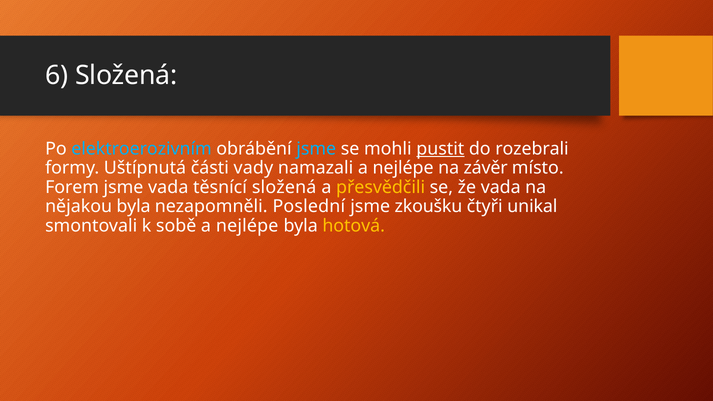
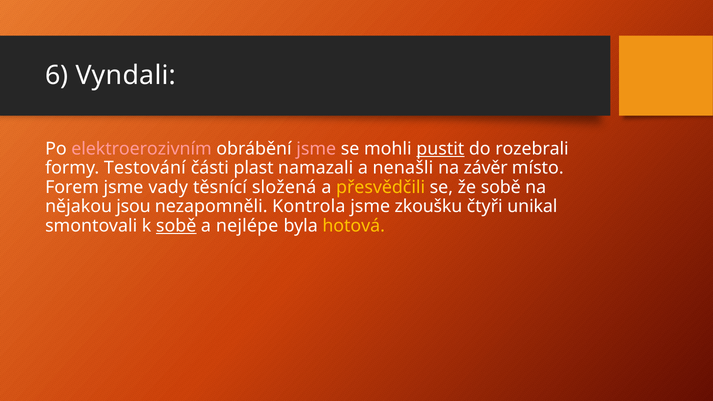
6 Složená: Složená -> Vyndali
elektroerozivním colour: light blue -> pink
jsme at (316, 149) colour: light blue -> pink
Uštípnutá: Uštípnutá -> Testování
vady: vady -> plast
namazali a nejlépe: nejlépe -> nenašli
jsme vada: vada -> vady
že vada: vada -> sobě
nějakou byla: byla -> jsou
Poslední: Poslední -> Kontrola
sobě at (176, 226) underline: none -> present
